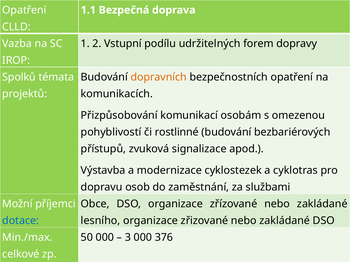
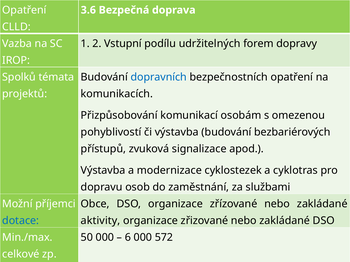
1.1: 1.1 -> 3.6
dopravních colour: orange -> blue
či rostlinné: rostlinné -> výstavba
lesního: lesního -> aktivity
3: 3 -> 6
376: 376 -> 572
